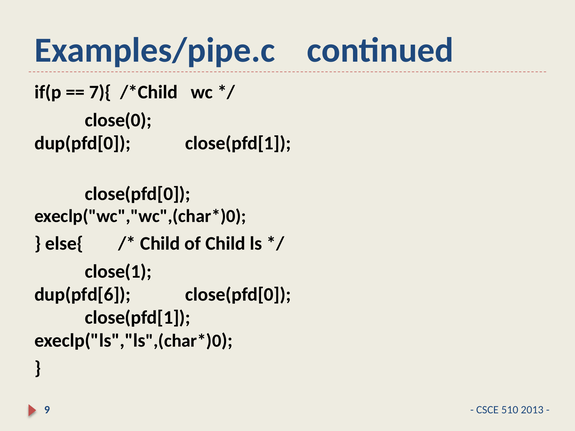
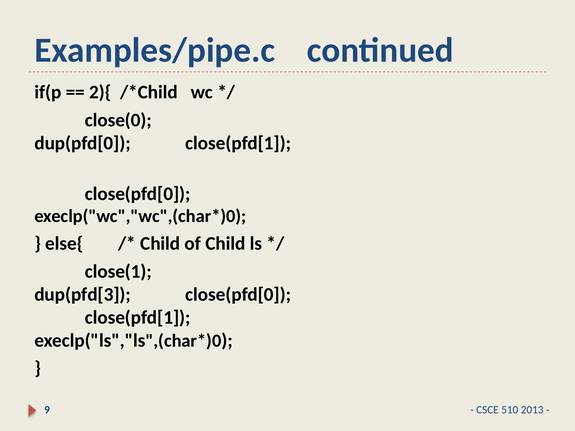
7){: 7){ -> 2){
dup(pfd[6: dup(pfd[6 -> dup(pfd[3
